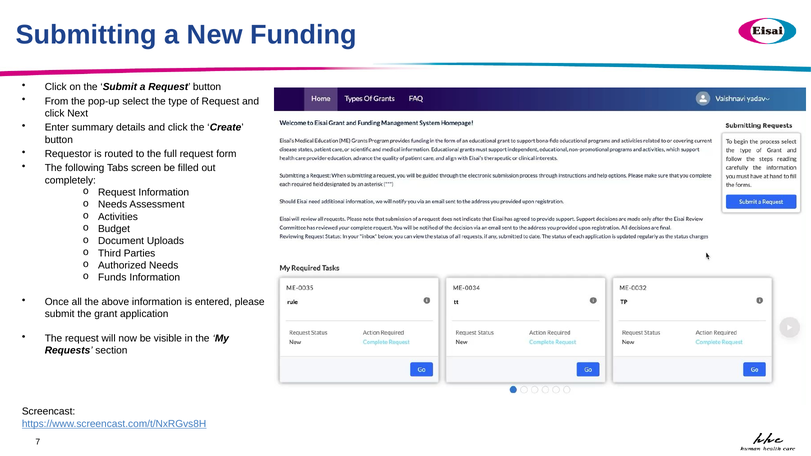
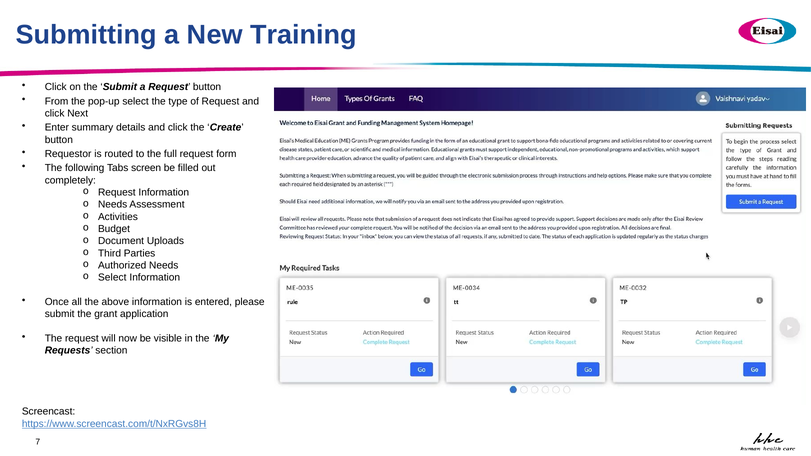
Funding: Funding -> Training
Funds at (112, 278): Funds -> Select
